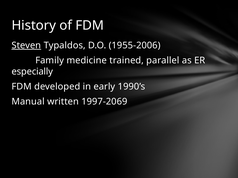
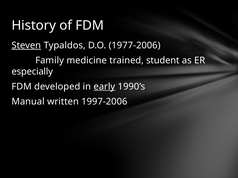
1955-2006: 1955-2006 -> 1977-2006
parallel: parallel -> student
early underline: none -> present
1997-2069: 1997-2069 -> 1997-2006
